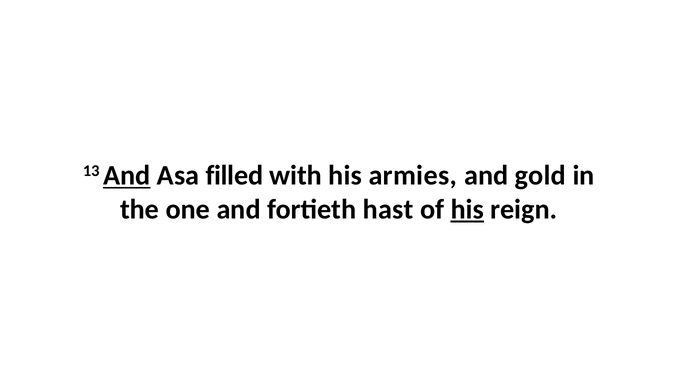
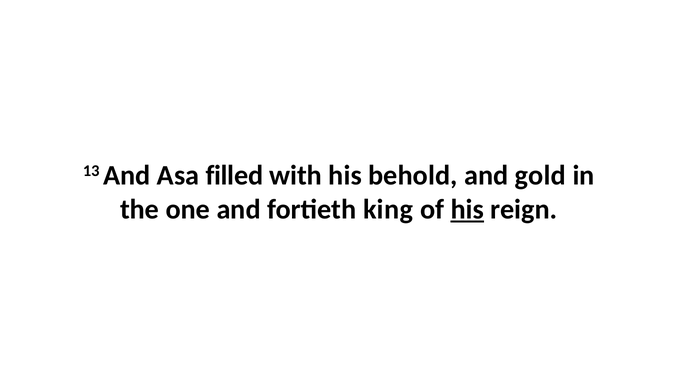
And at (127, 176) underline: present -> none
armies: armies -> behold
hast: hast -> king
